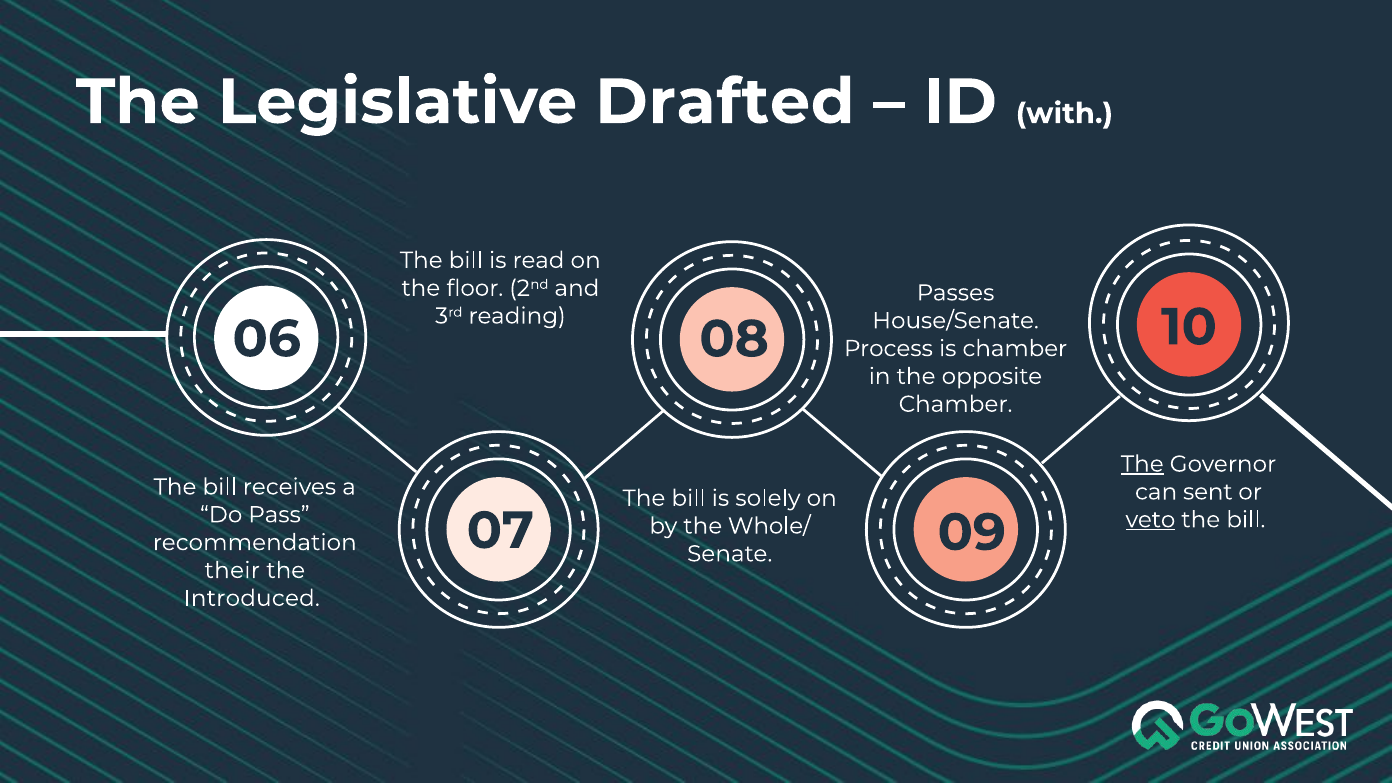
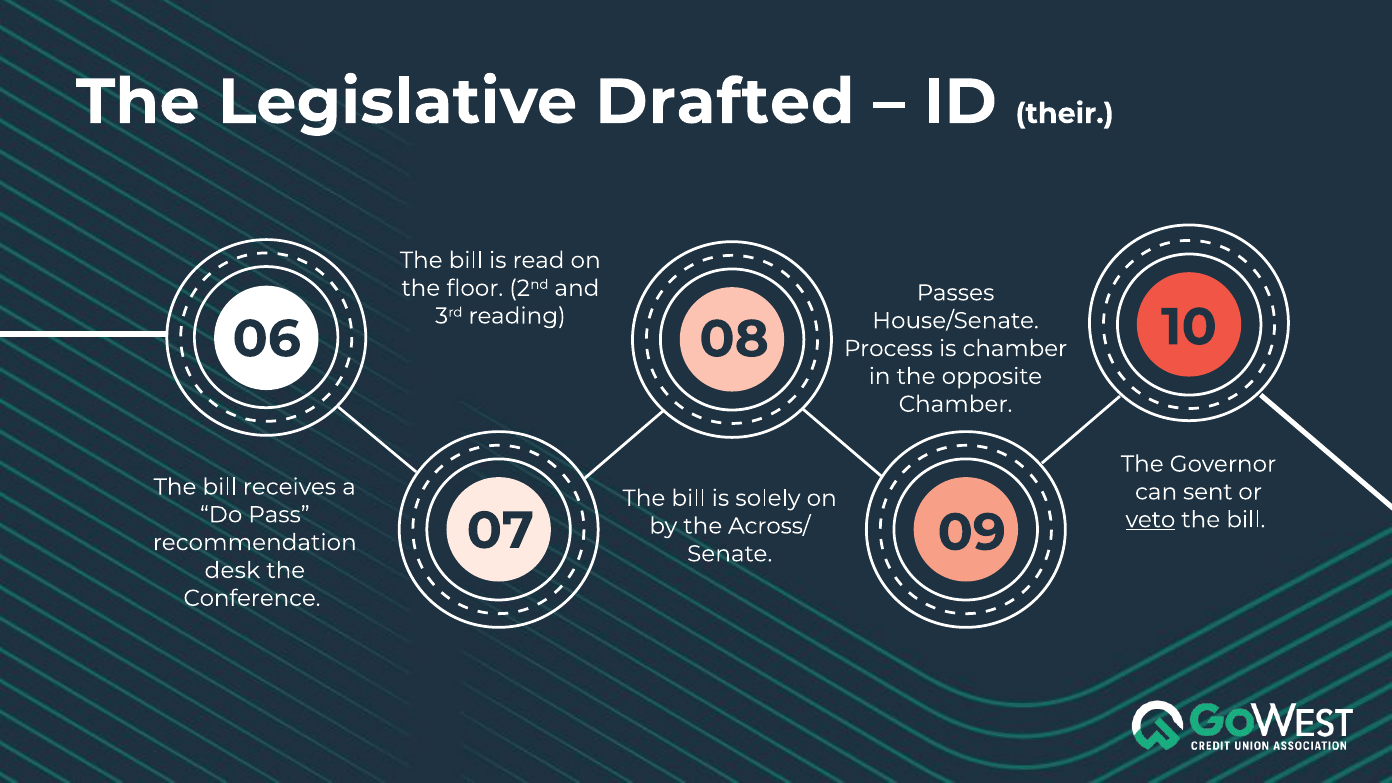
with: with -> their
The at (1142, 464) underline: present -> none
Whole/: Whole/ -> Across/
their: their -> desk
Introduced: Introduced -> Conference
